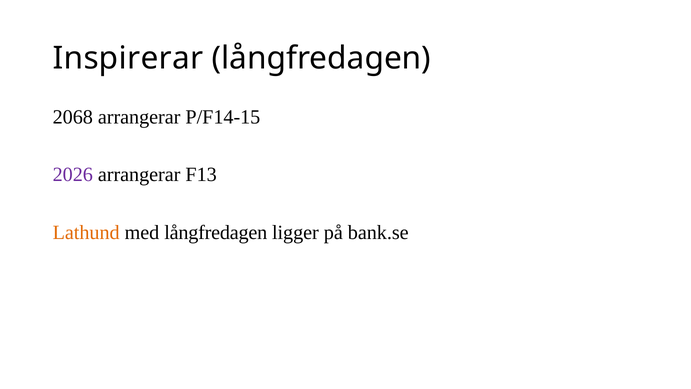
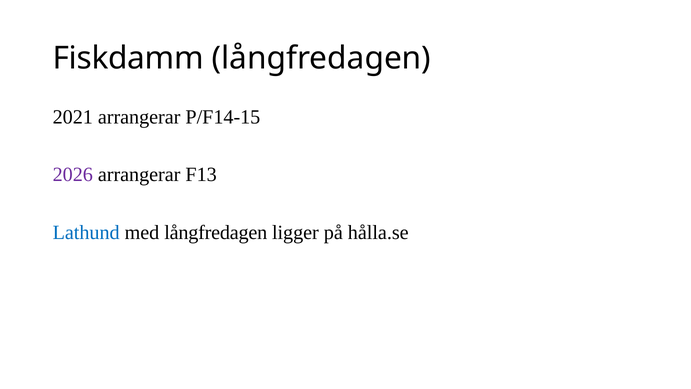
Inspirerar: Inspirerar -> Fiskdamm
2068: 2068 -> 2021
Lathund colour: orange -> blue
bank.se: bank.se -> hålla.se
